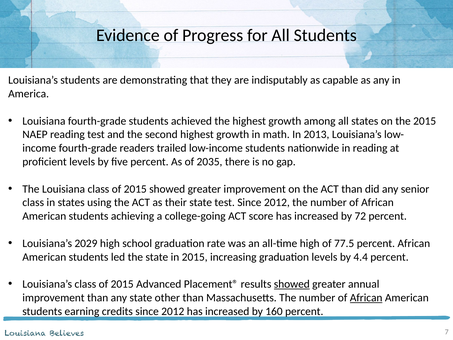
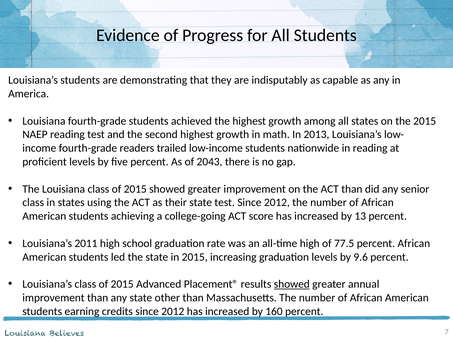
2035: 2035 -> 2043
72: 72 -> 13
2029: 2029 -> 2011
4.4: 4.4 -> 9.6
African at (366, 298) underline: present -> none
